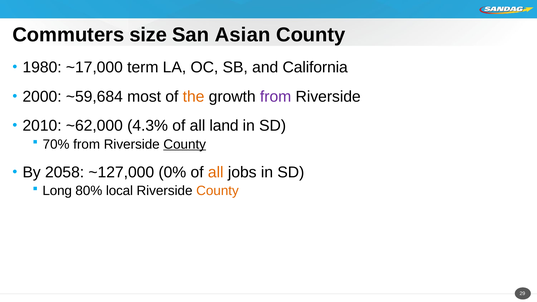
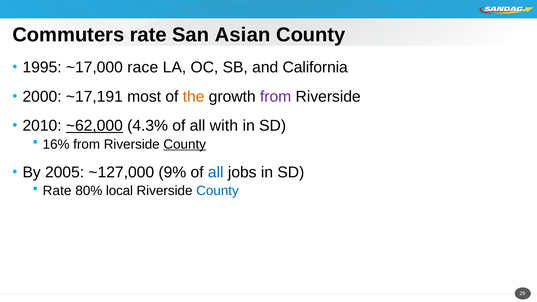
Commuters size: size -> rate
1980: 1980 -> 1995
term: term -> race
~59,684: ~59,684 -> ~17,191
~62,000 underline: none -> present
land: land -> with
70%: 70% -> 16%
2058: 2058 -> 2005
0%: 0% -> 9%
all at (216, 172) colour: orange -> blue
Long at (57, 191): Long -> Rate
County at (217, 191) colour: orange -> blue
